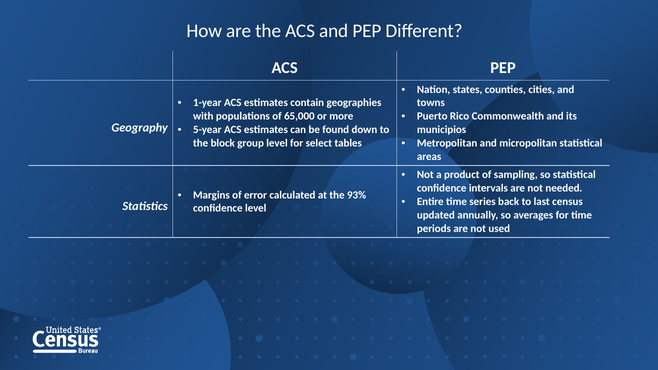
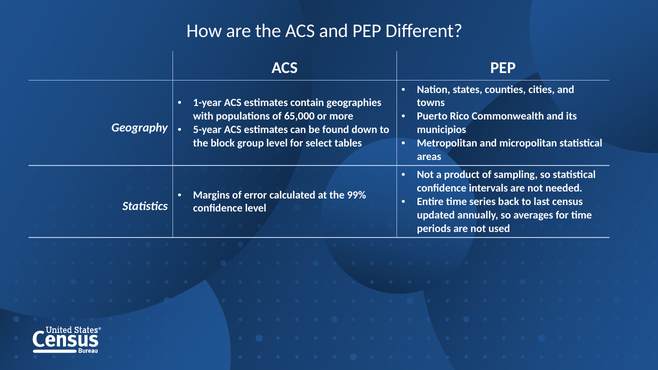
93%: 93% -> 99%
